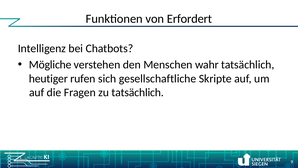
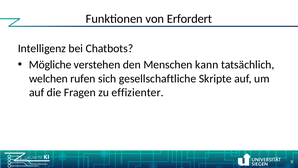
wahr: wahr -> kann
heutiger: heutiger -> welchen
zu tatsächlich: tatsächlich -> effizienter
